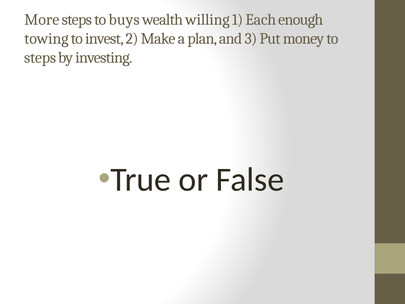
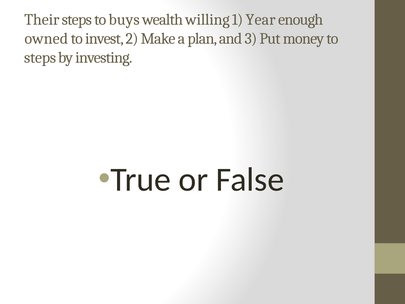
More: More -> Their
Each: Each -> Year
towing: towing -> owned
